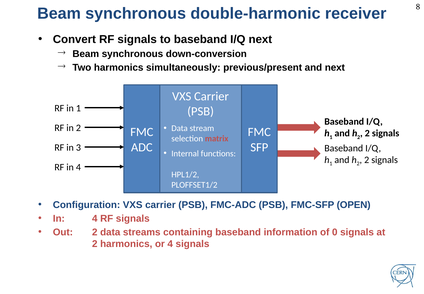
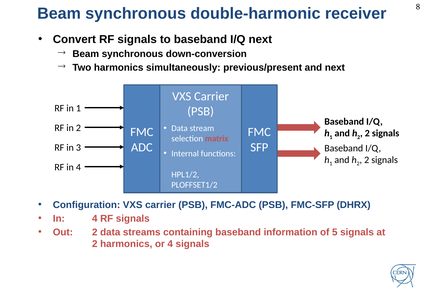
OPEN: OPEN -> DHRX
0: 0 -> 5
